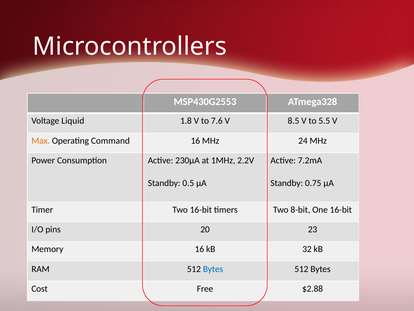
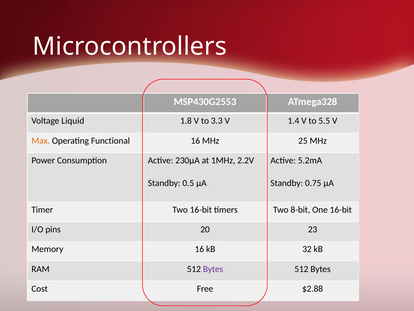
7.6: 7.6 -> 3.3
8.5: 8.5 -> 1.4
Command: Command -> Functional
24: 24 -> 25
7.2mA: 7.2mA -> 5.2mA
Bytes at (213, 269) colour: blue -> purple
